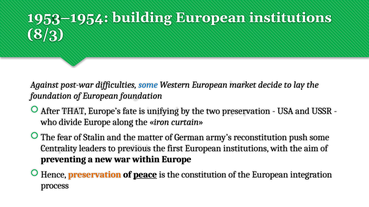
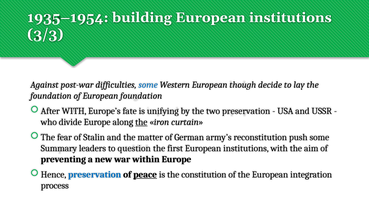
1953–1954: 1953–1954 -> 1935–1954
8/3: 8/3 -> 3/3
market: market -> though
After THAT: THAT -> WITH
the at (141, 122) underline: none -> present
Centrality: Centrality -> Summary
previous: previous -> question
preservation at (95, 175) colour: orange -> blue
